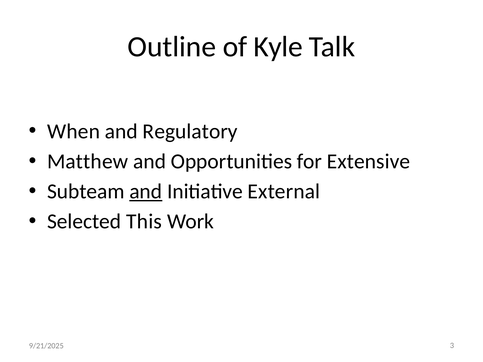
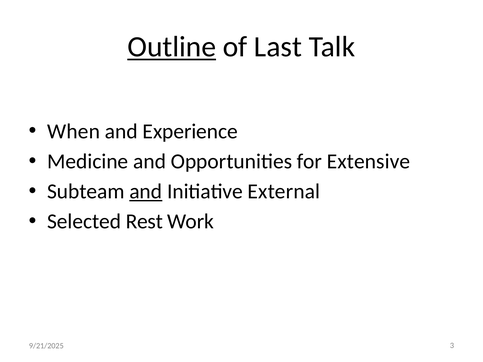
Outline underline: none -> present
Kyle: Kyle -> Last
Regulatory: Regulatory -> Experience
Matthew: Matthew -> Medicine
This: This -> Rest
